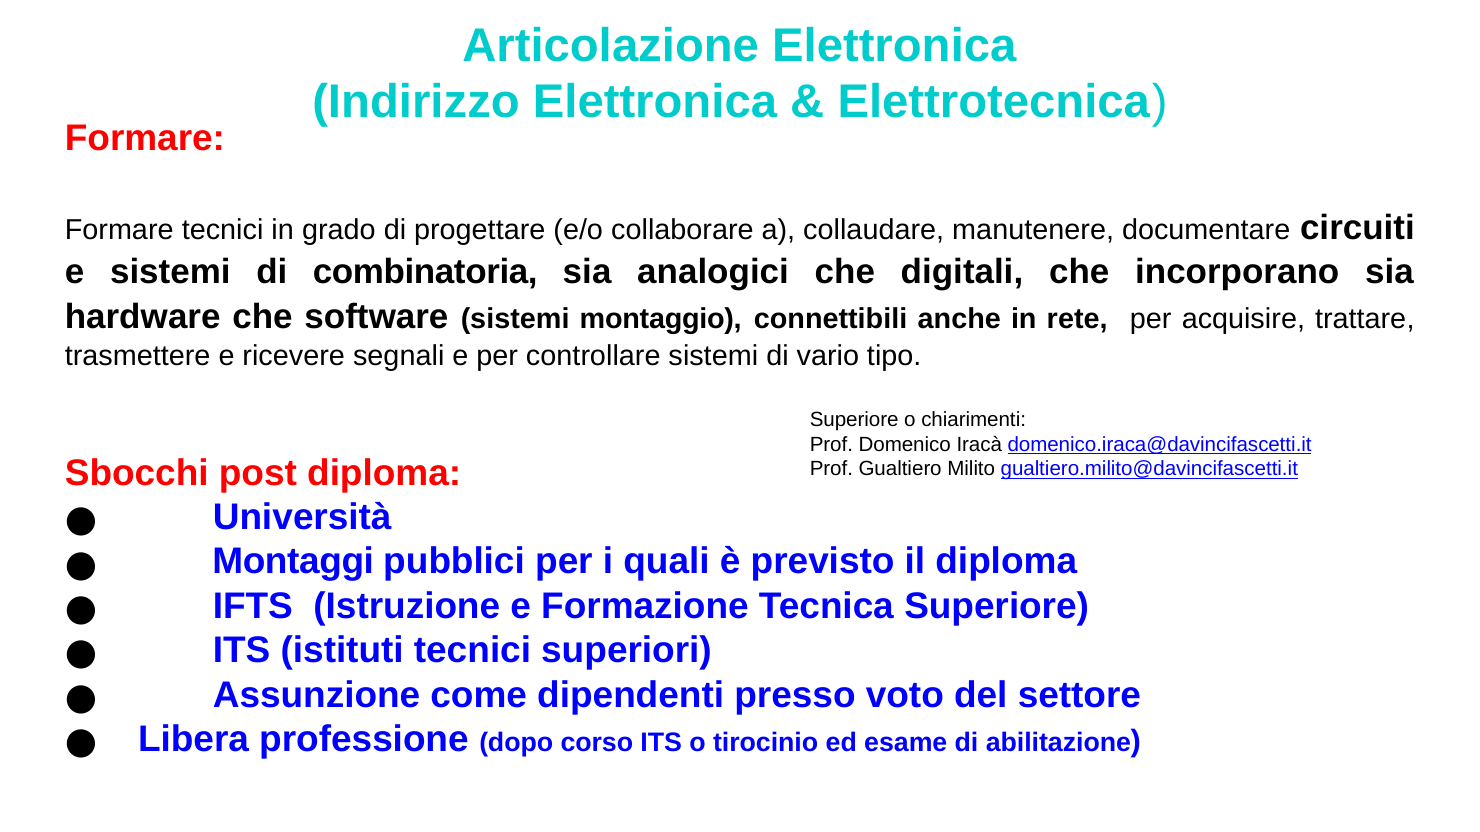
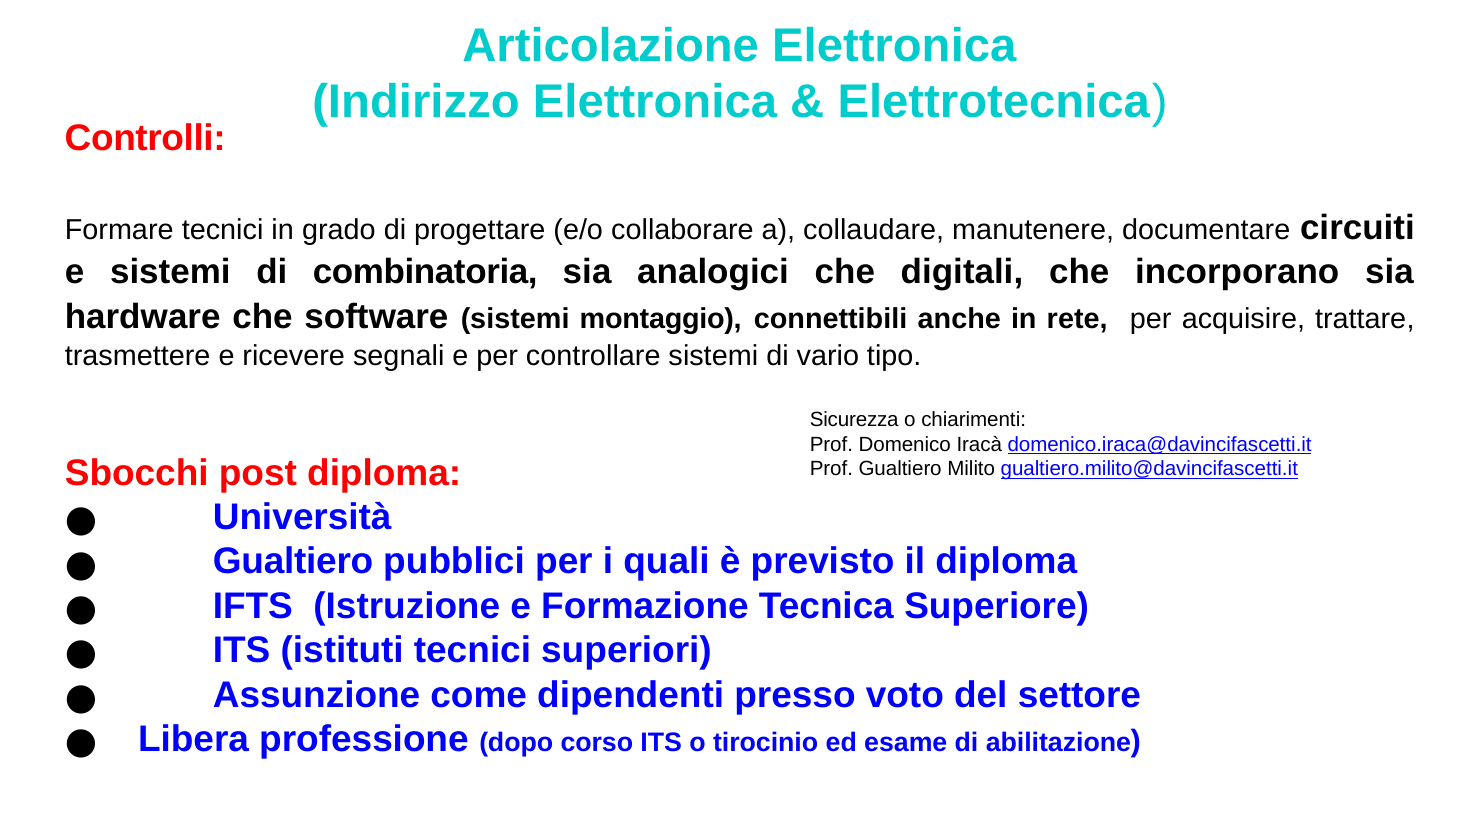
Formare at (145, 138): Formare -> Controlli
Superiore at (854, 420): Superiore -> Sicurezza
Montaggi at (293, 562): Montaggi -> Gualtiero
